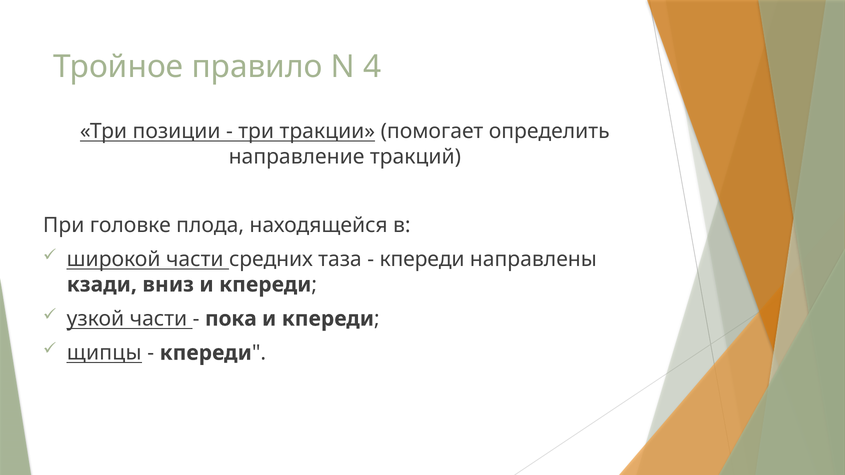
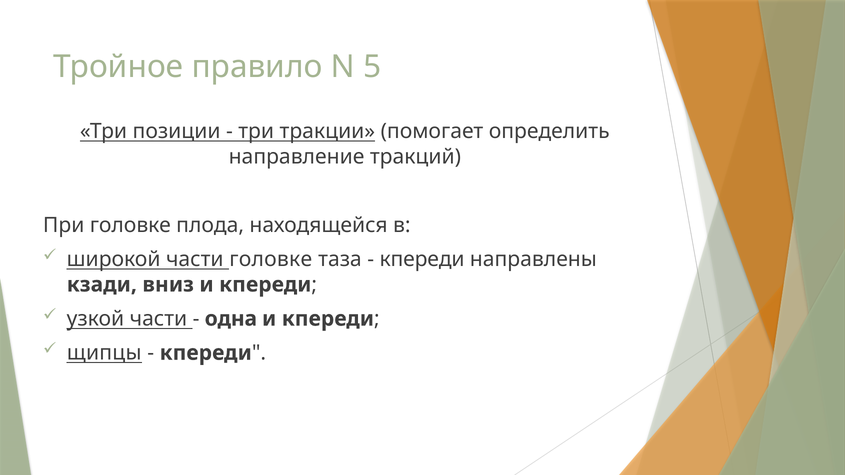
4: 4 -> 5
части средних: средних -> головке
пока: пока -> одна
